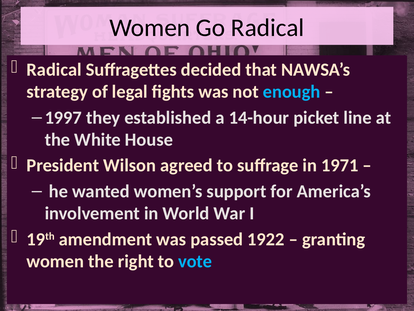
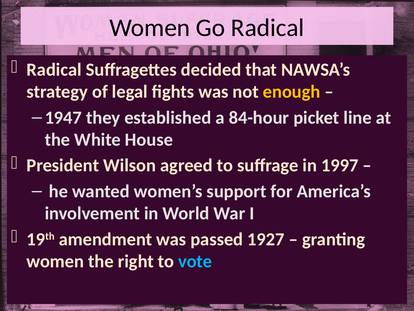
enough colour: light blue -> yellow
1997: 1997 -> 1947
14-hour: 14-hour -> 84-hour
1971: 1971 -> 1997
1922: 1922 -> 1927
